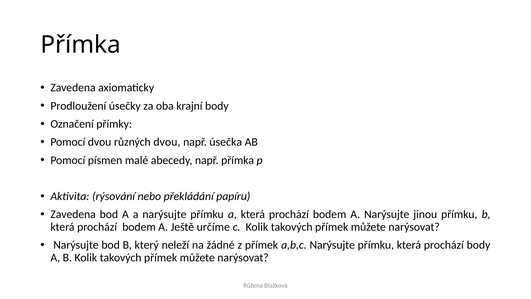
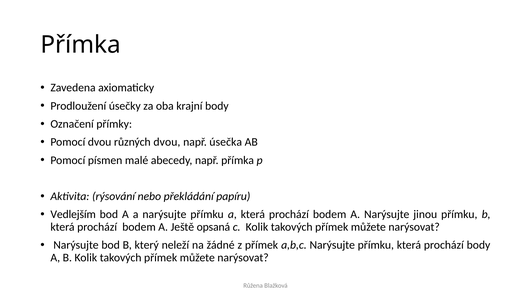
Zavedena at (73, 214): Zavedena -> Vedlejším
určíme: určíme -> opsaná
